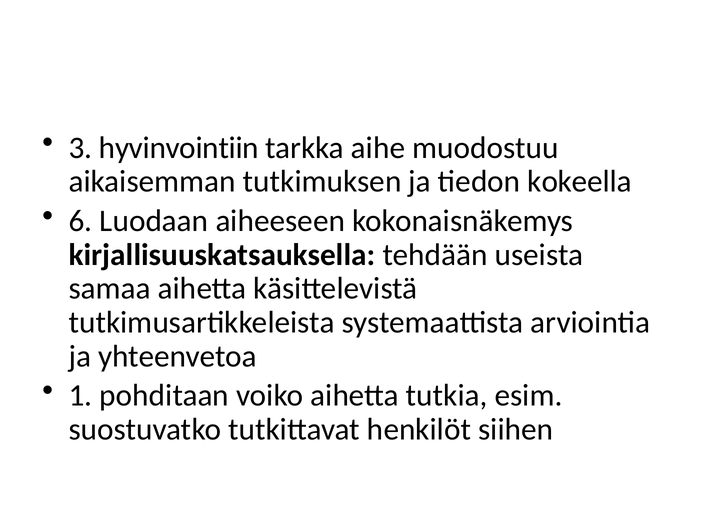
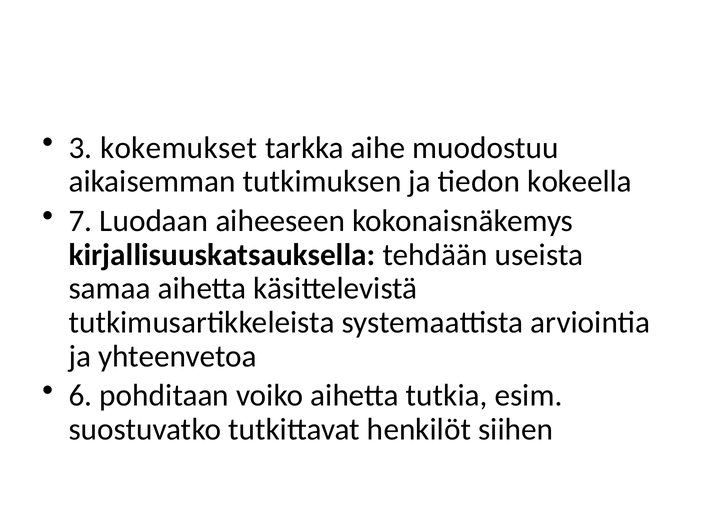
hyvinvointiin: hyvinvointiin -> kokemukset
6: 6 -> 7
1: 1 -> 6
